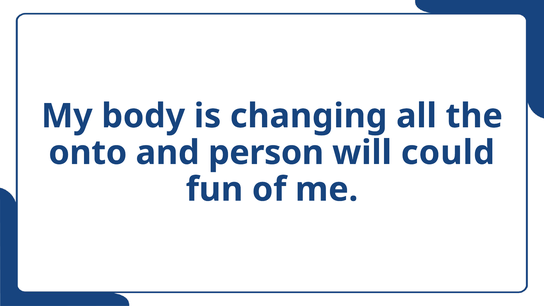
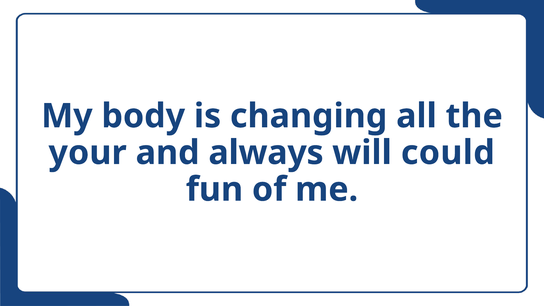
onto: onto -> your
person: person -> always
